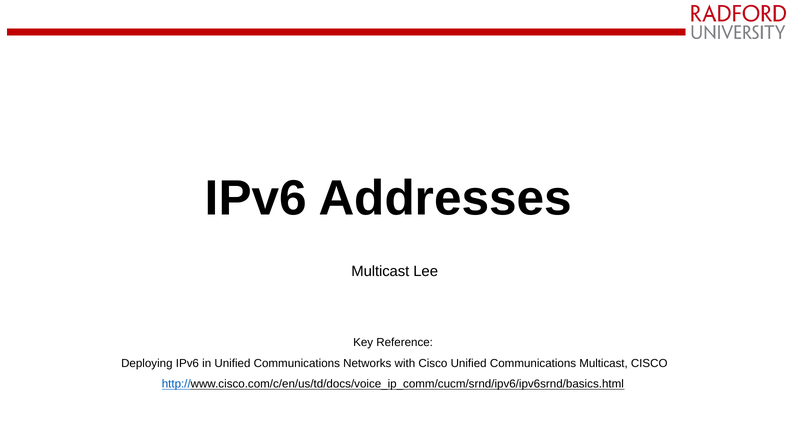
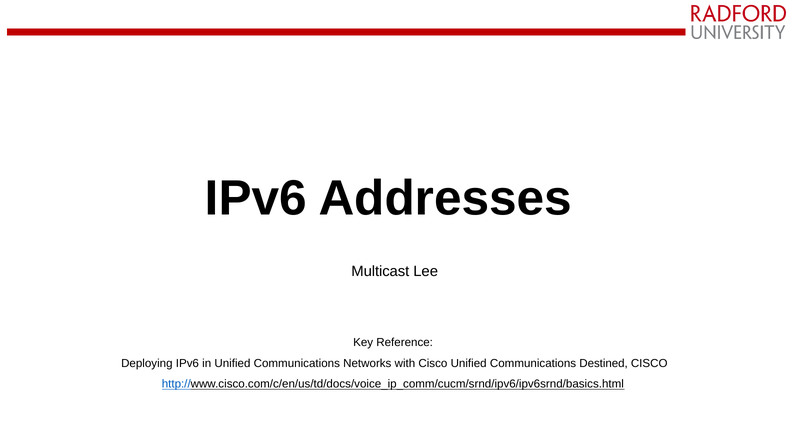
Communications Multicast: Multicast -> Destined
